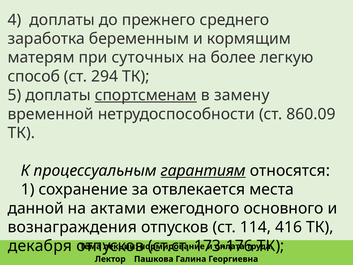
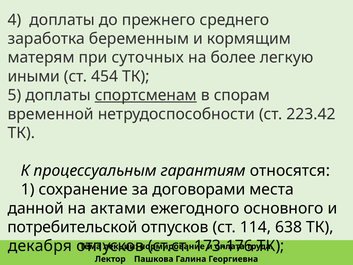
способ: способ -> иными
294: 294 -> 454
замену: замену -> спорам
860.09: 860.09 -> 223.42
гарантиям underline: present -> none
отвлекается: отвлекается -> договорами
вознаграждения: вознаграждения -> потребительской
416: 416 -> 638
